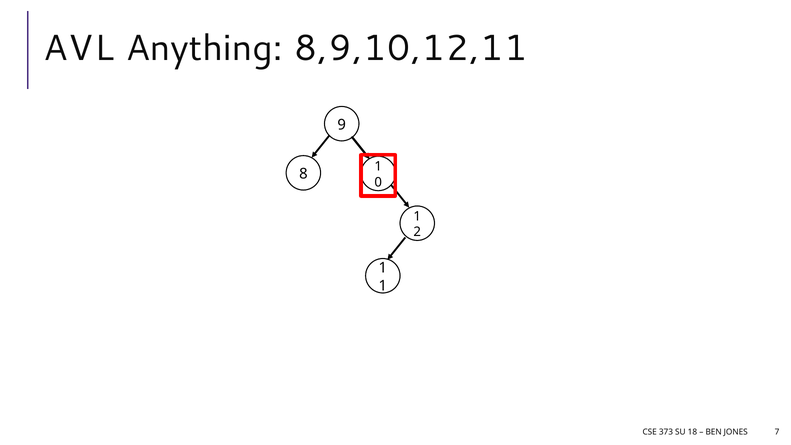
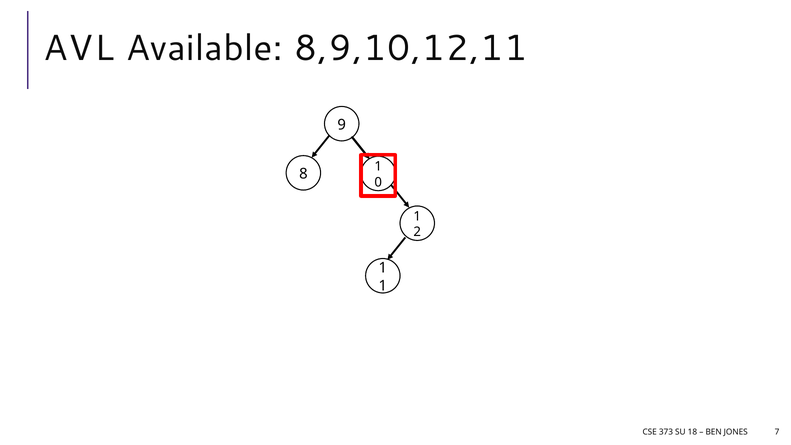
Anything: Anything -> Available
